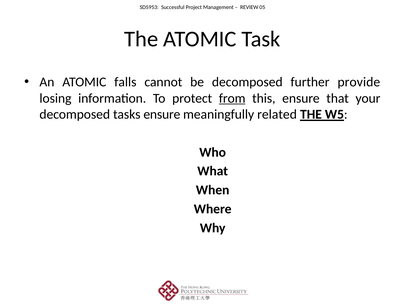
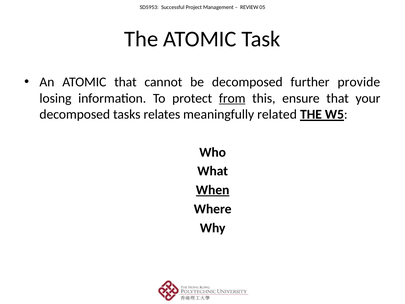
ATOMIC falls: falls -> that
tasks ensure: ensure -> relates
When underline: none -> present
